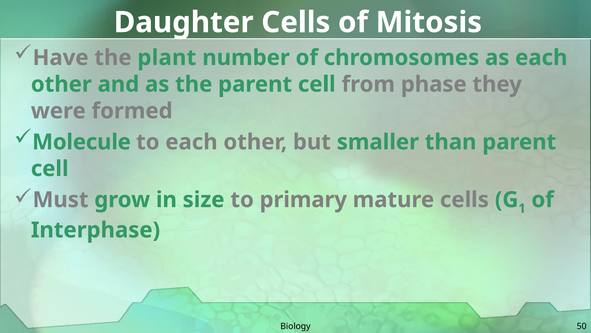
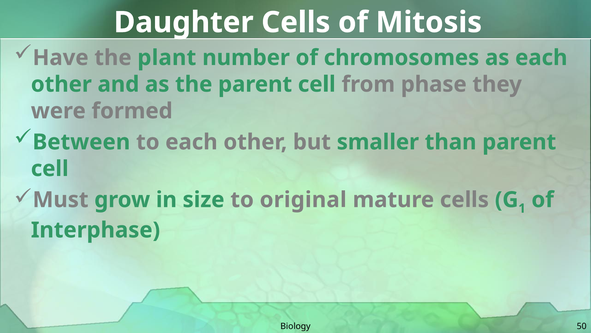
Molecule: Molecule -> Between
primary: primary -> original
